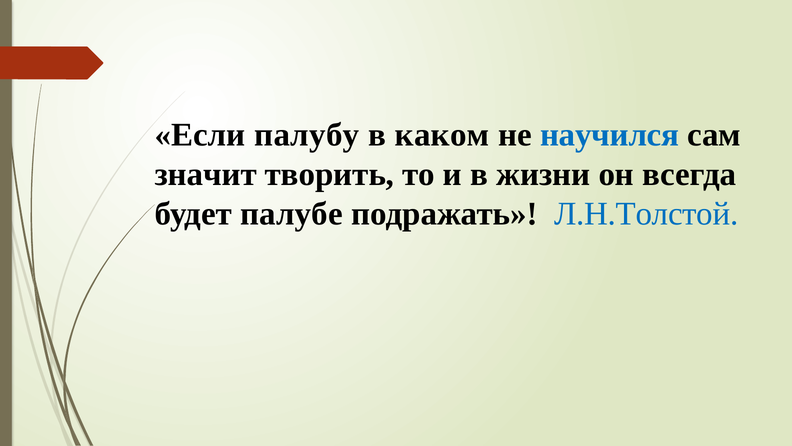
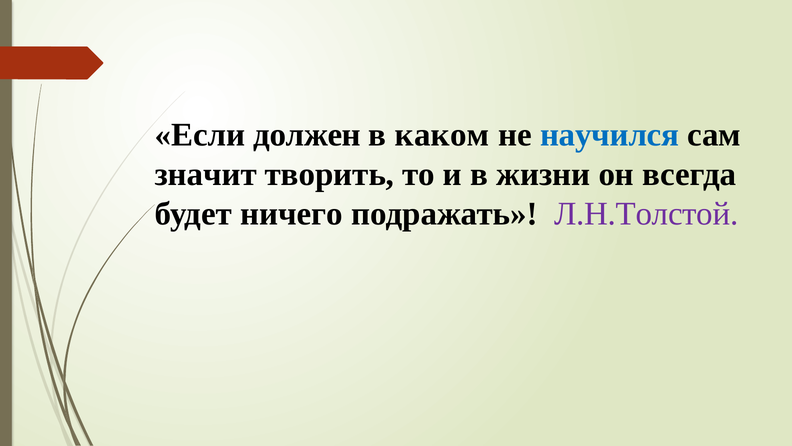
палубу: палубу -> должен
палубе: палубе -> ничего
Л.Н.Толстой colour: blue -> purple
